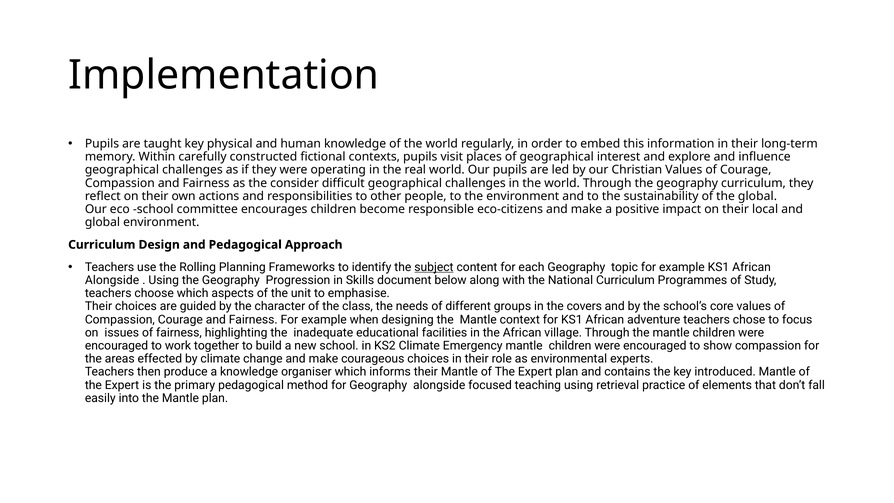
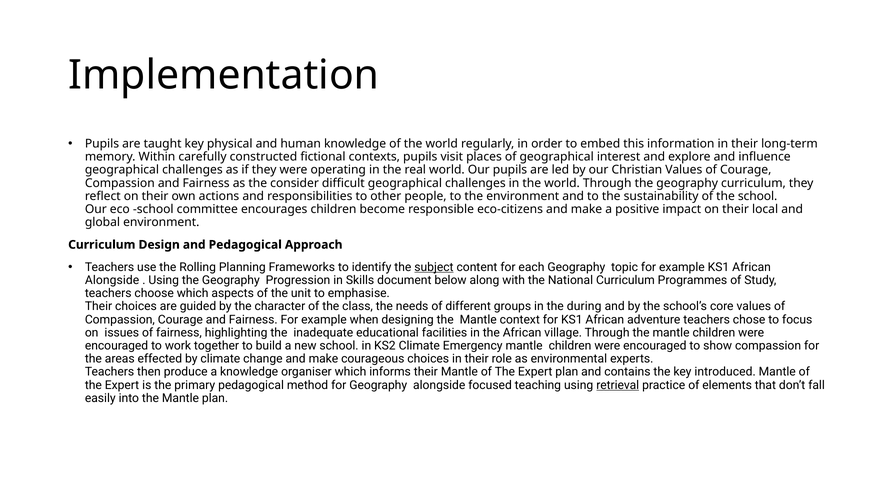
the global: global -> school
covers: covers -> during
retrieval underline: none -> present
